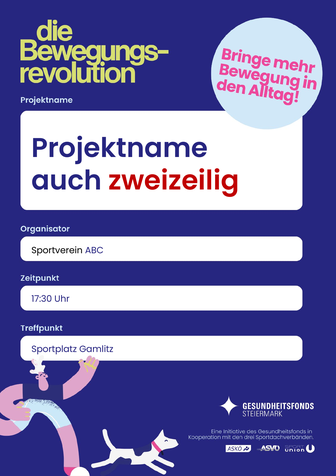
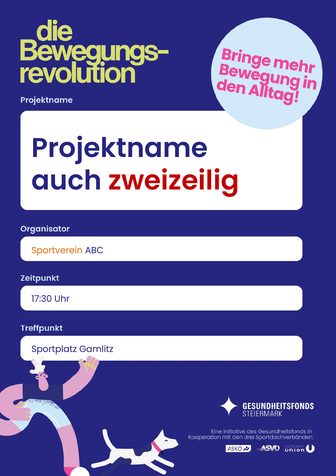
Sportverein colour: black -> orange
